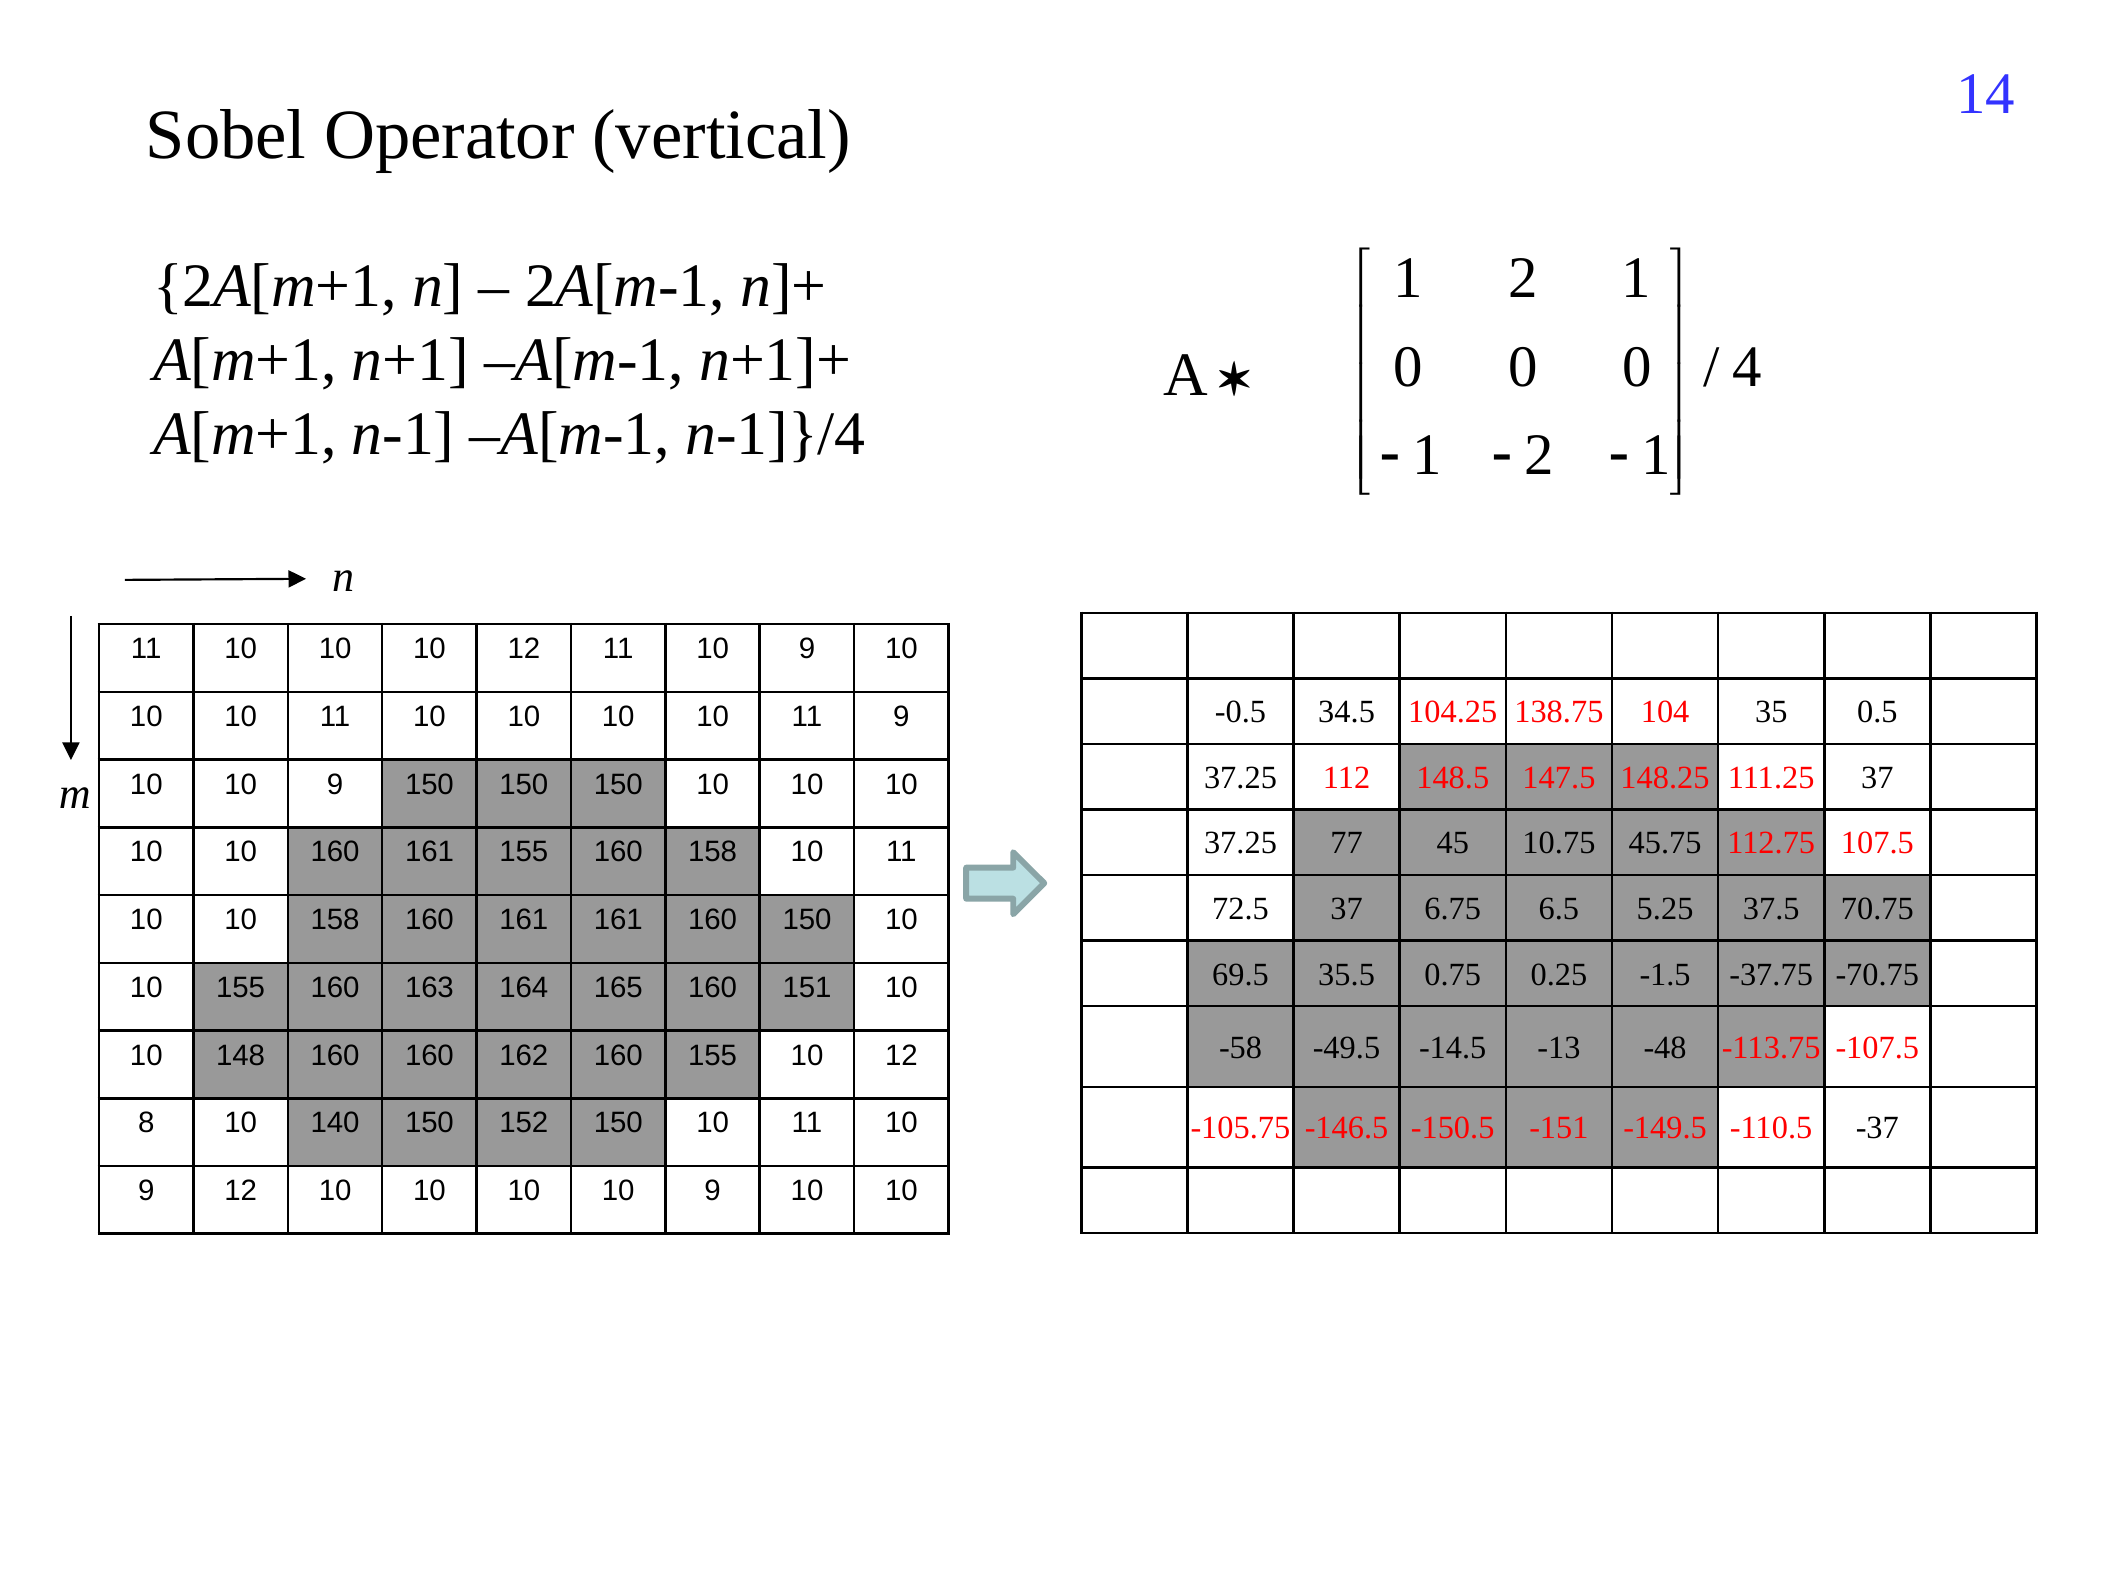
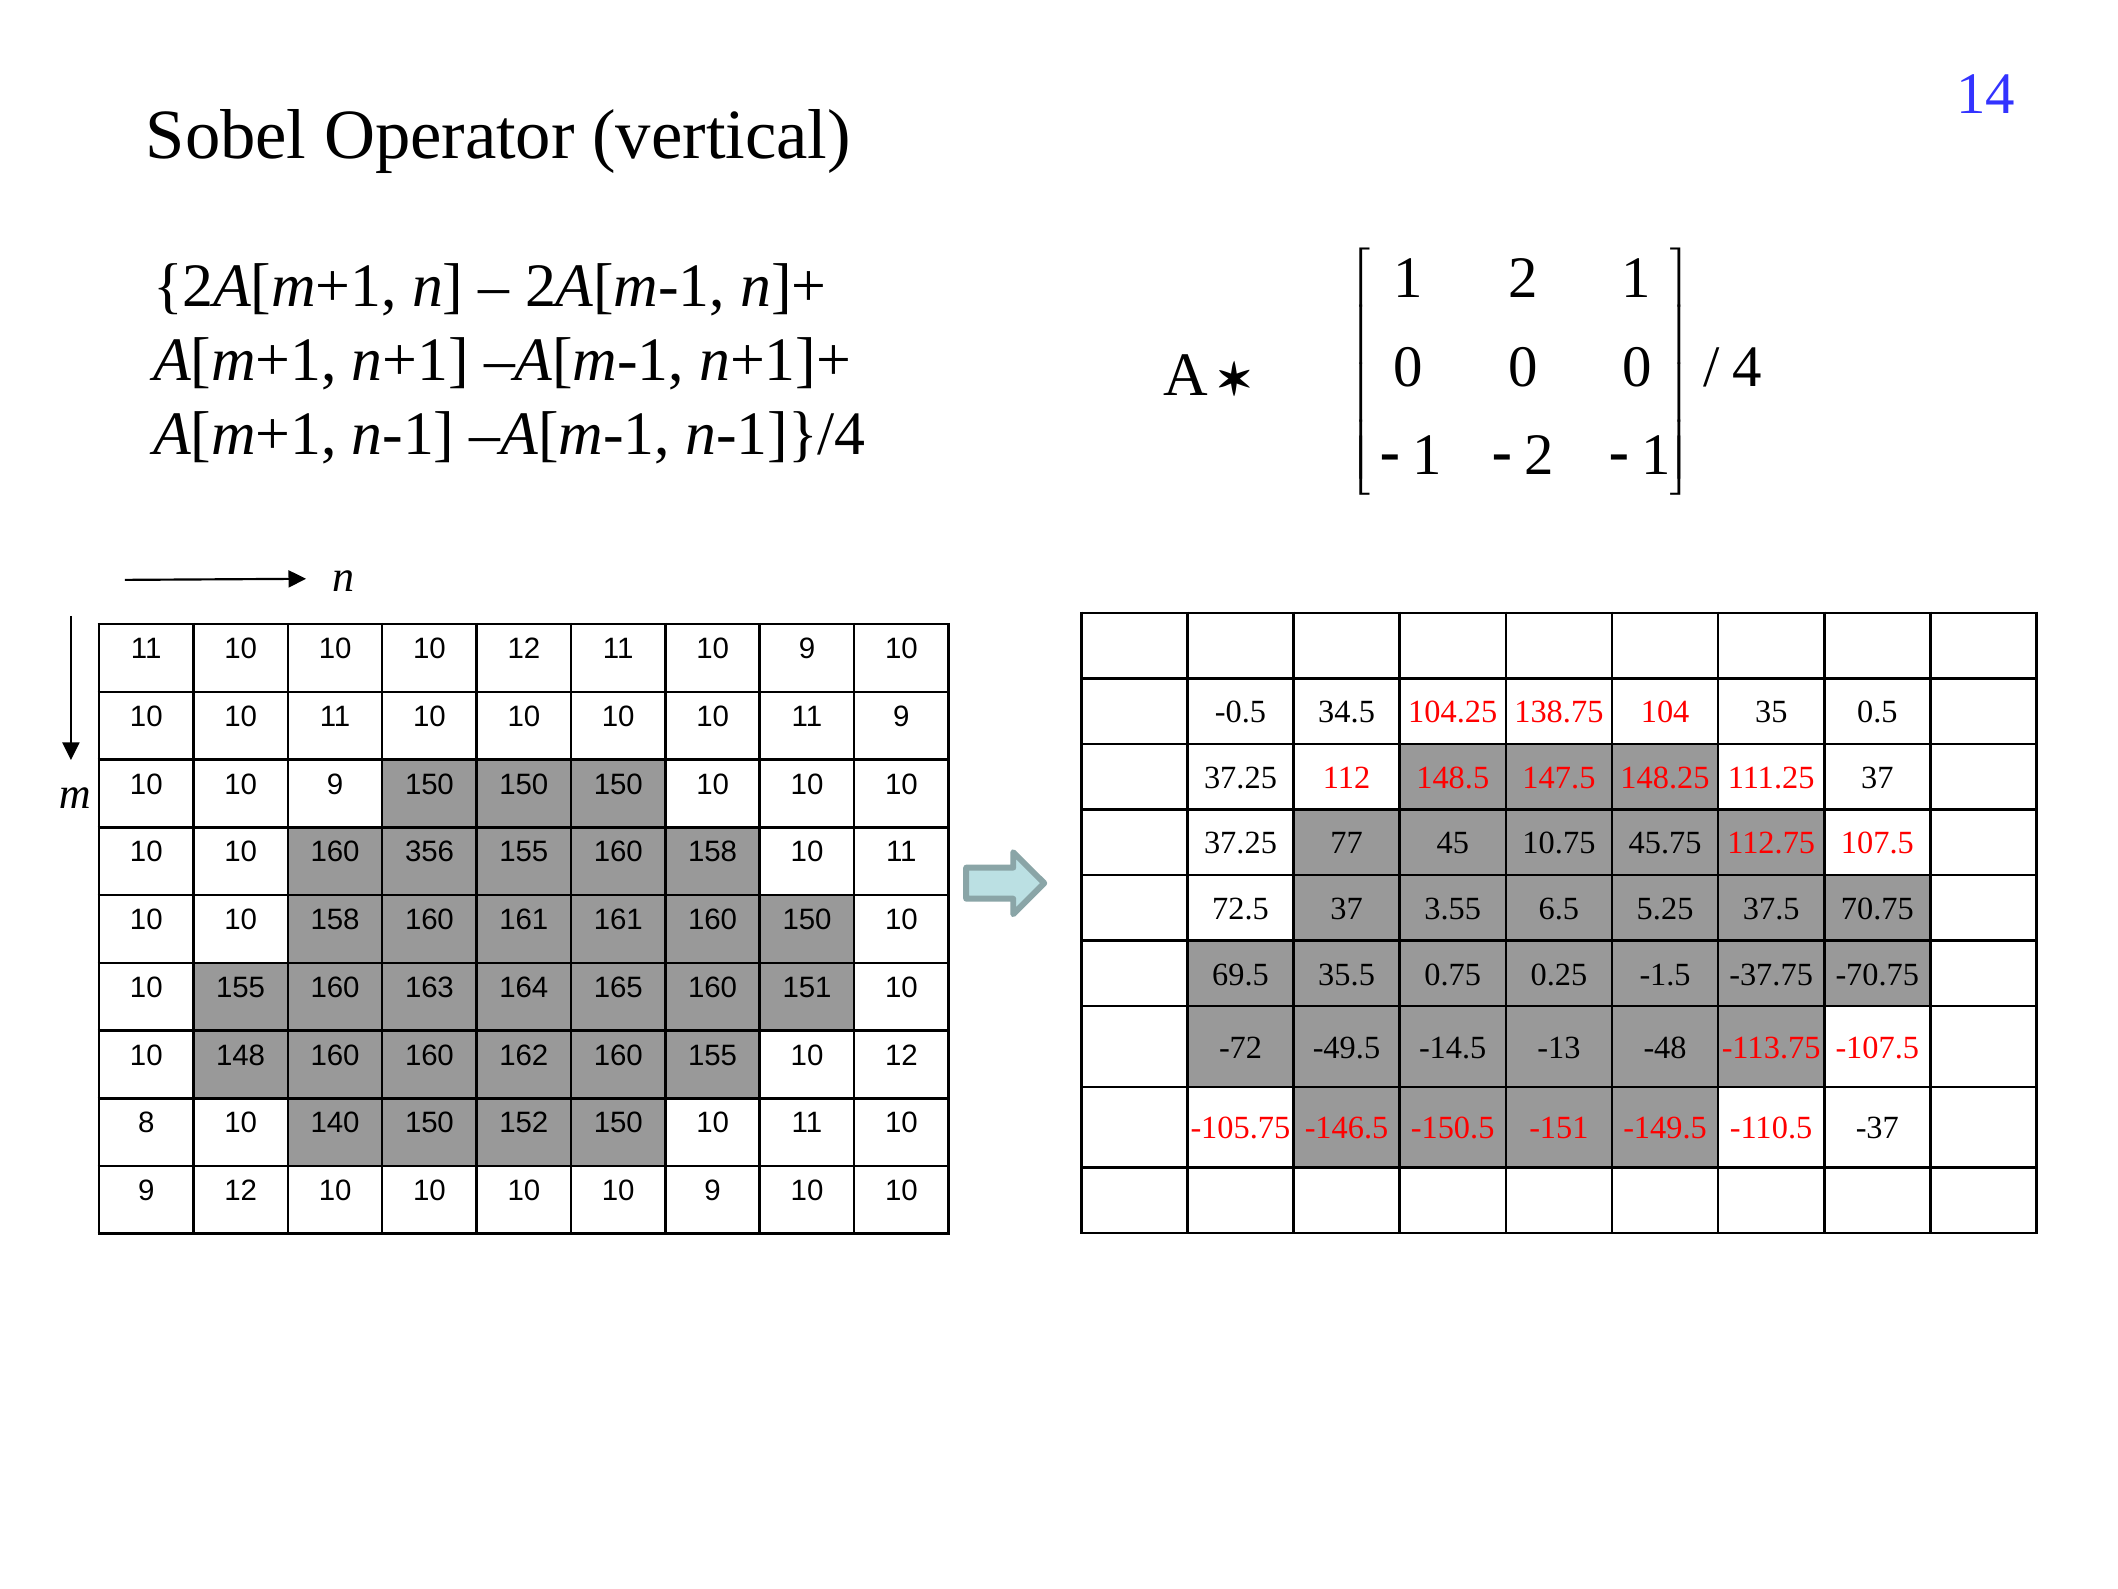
10 160 161: 161 -> 356
6.75: 6.75 -> 3.55
-58: -58 -> -72
